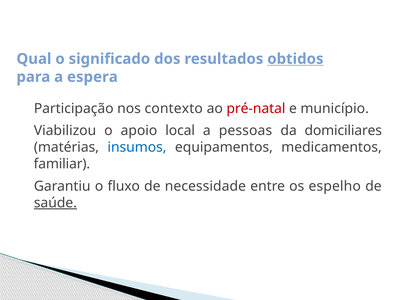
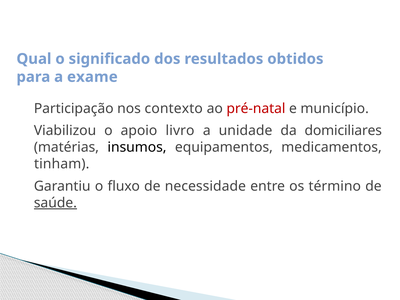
obtidos underline: present -> none
espera: espera -> exame
local: local -> livro
pessoas: pessoas -> unidade
insumos colour: blue -> black
familiar: familiar -> tinham
espelho: espelho -> término
